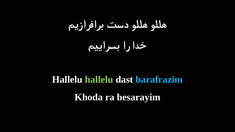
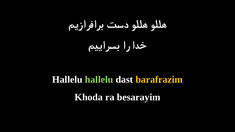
barafrazim colour: light blue -> yellow
